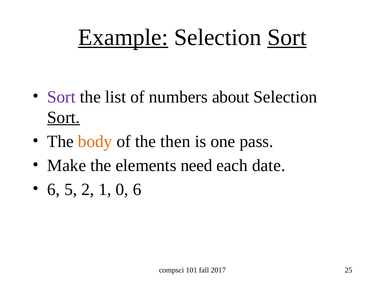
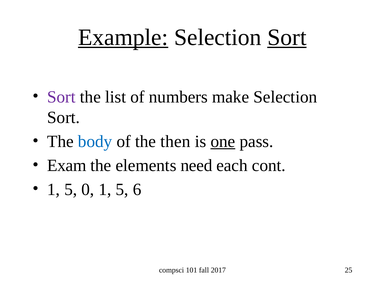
about: about -> make
Sort at (64, 117) underline: present -> none
body colour: orange -> blue
one underline: none -> present
Make: Make -> Exam
date: date -> cont
6 at (54, 189): 6 -> 1
2: 2 -> 0
0 at (122, 189): 0 -> 5
